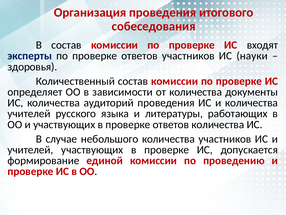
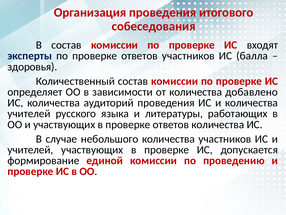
науки: науки -> балла
документы: документы -> добавлено
